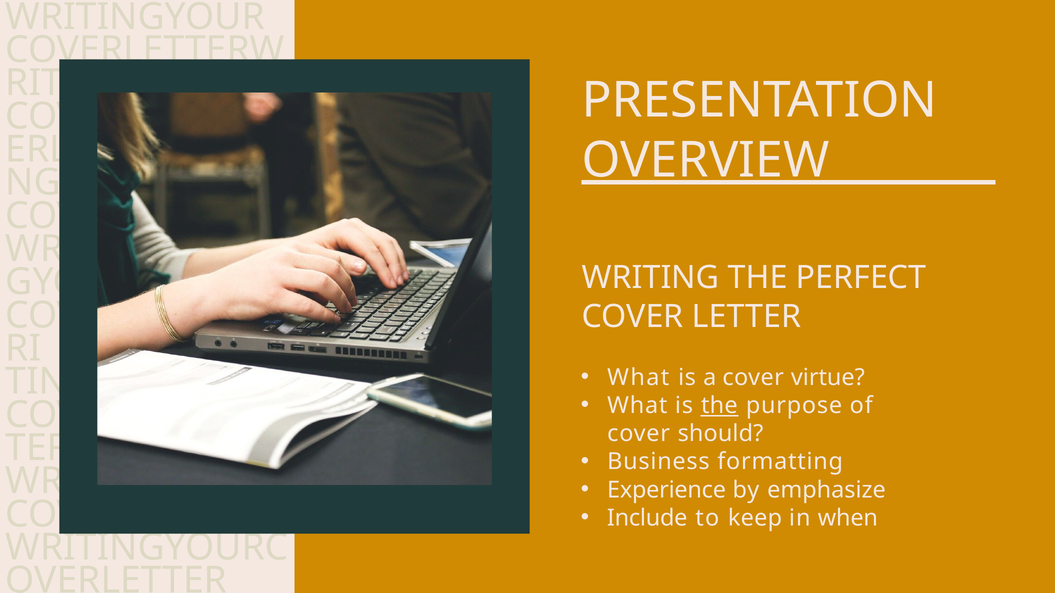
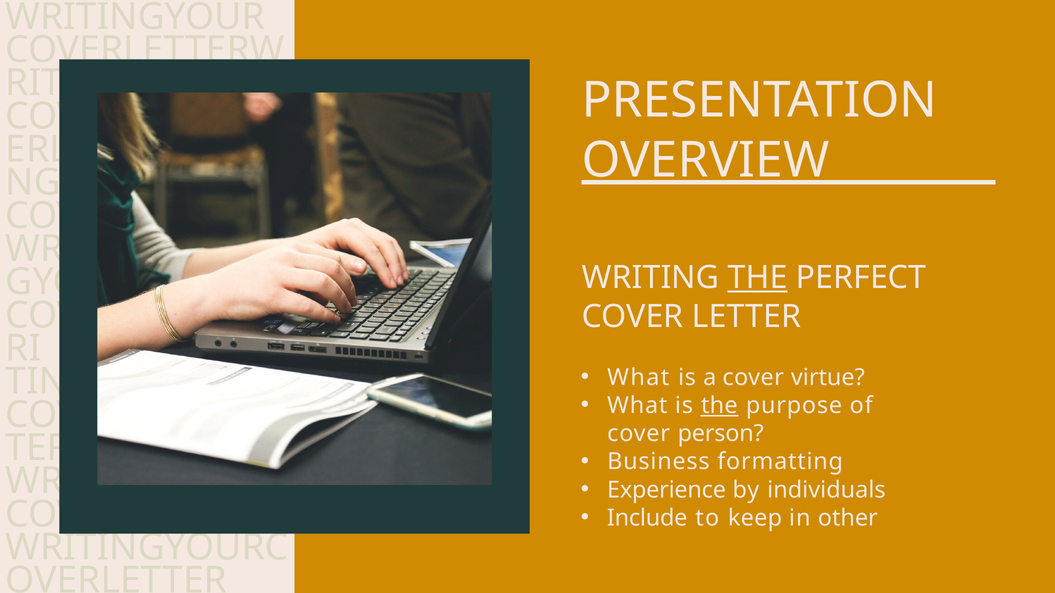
THE at (758, 278) underline: none -> present
should: should -> person
emphasize: emphasize -> individuals
when: when -> other
